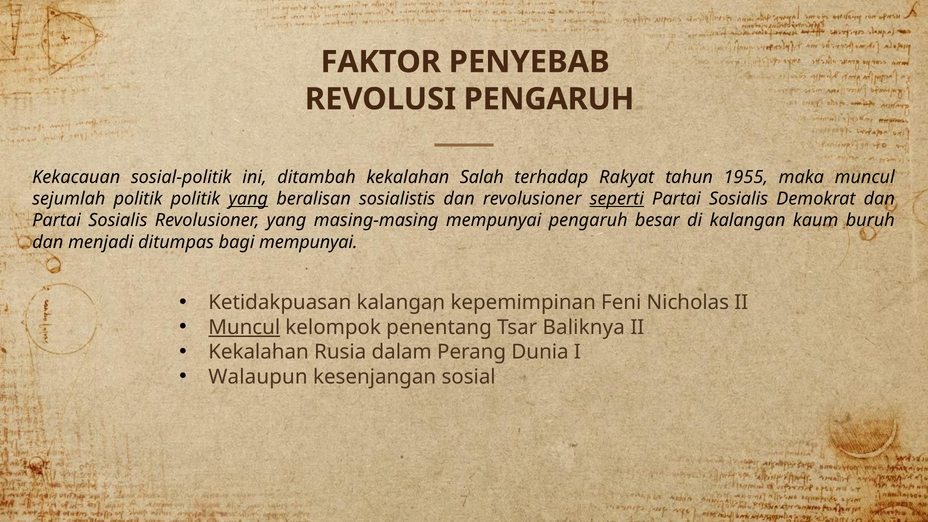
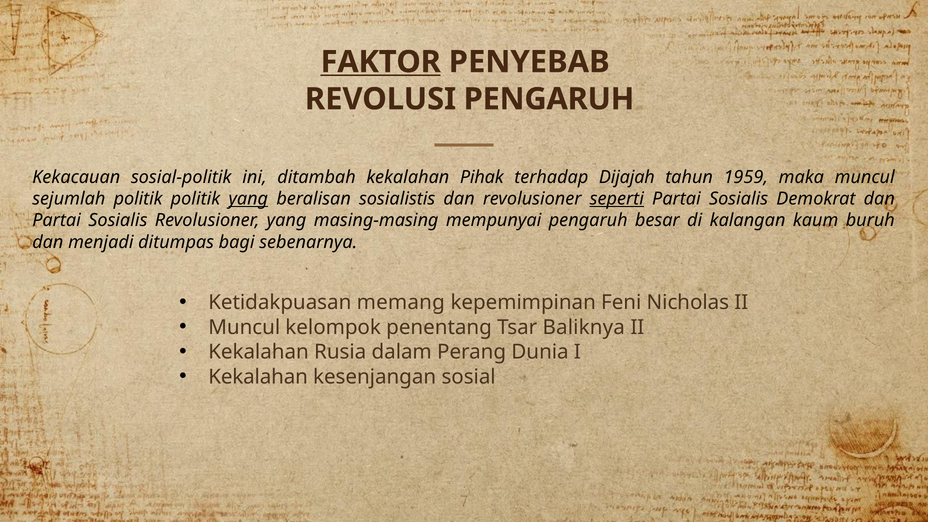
FAKTOR underline: none -> present
Salah: Salah -> Pihak
Rakyat: Rakyat -> Dijajah
1955: 1955 -> 1959
bagi mempunyai: mempunyai -> sebenarnya
Ketidakpuasan kalangan: kalangan -> memang
Muncul at (244, 327) underline: present -> none
Walaupun at (258, 377): Walaupun -> Kekalahan
